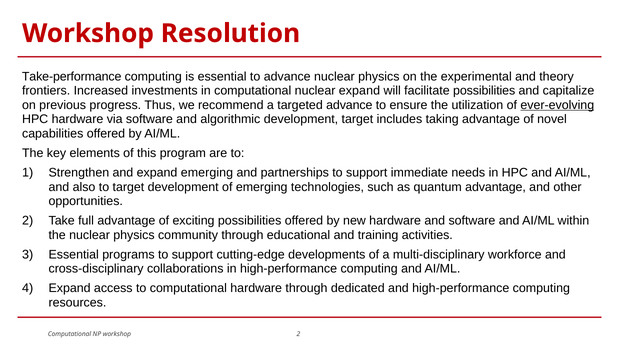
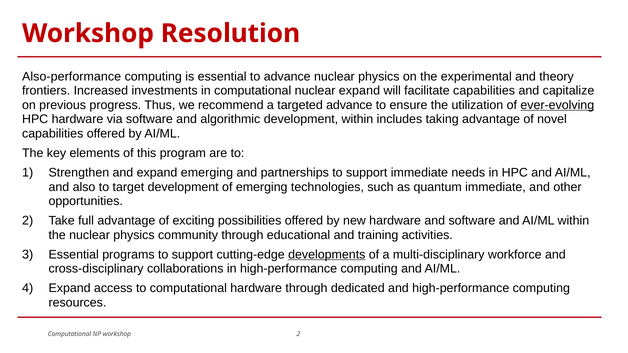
Take-performance: Take-performance -> Also-performance
facilitate possibilities: possibilities -> capabilities
development target: target -> within
quantum advantage: advantage -> immediate
developments underline: none -> present
